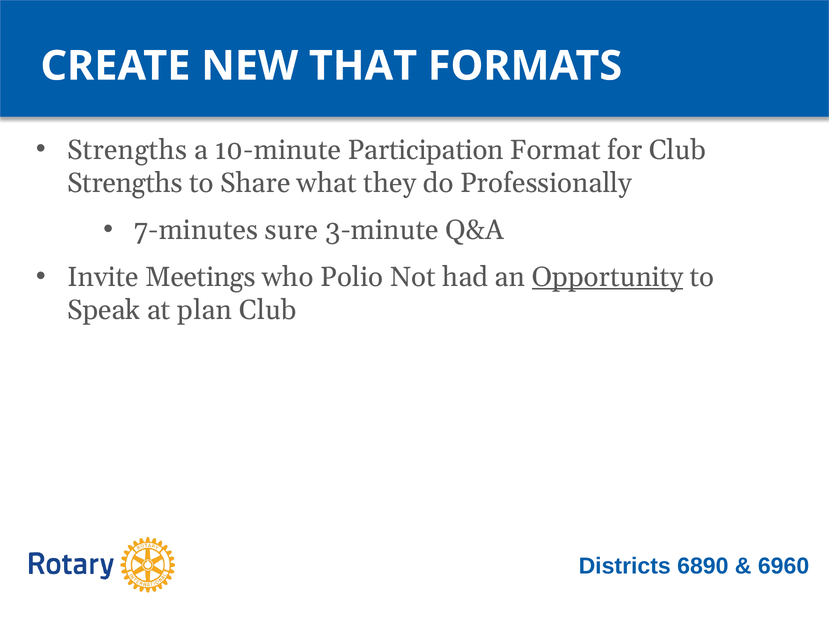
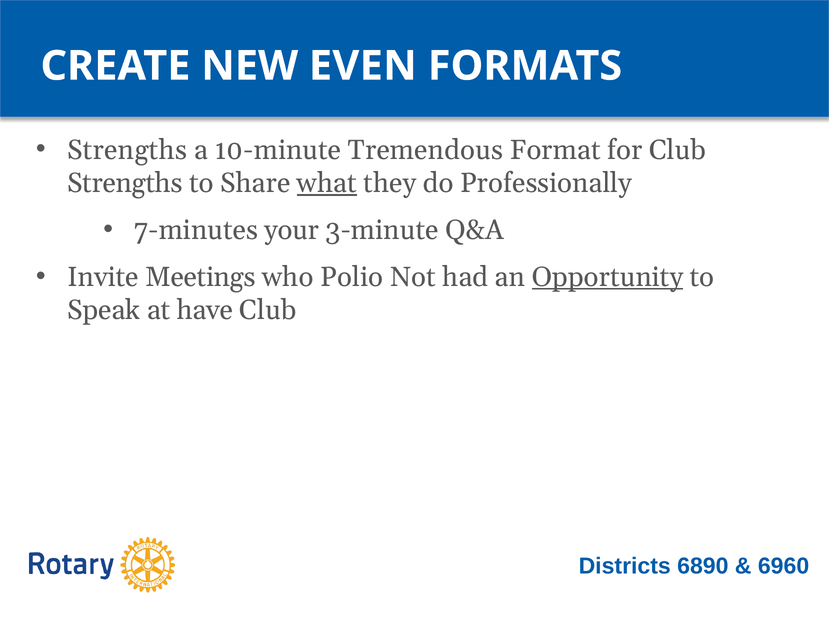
THAT: THAT -> EVEN
Participation: Participation -> Tremendous
what underline: none -> present
sure: sure -> your
plan: plan -> have
